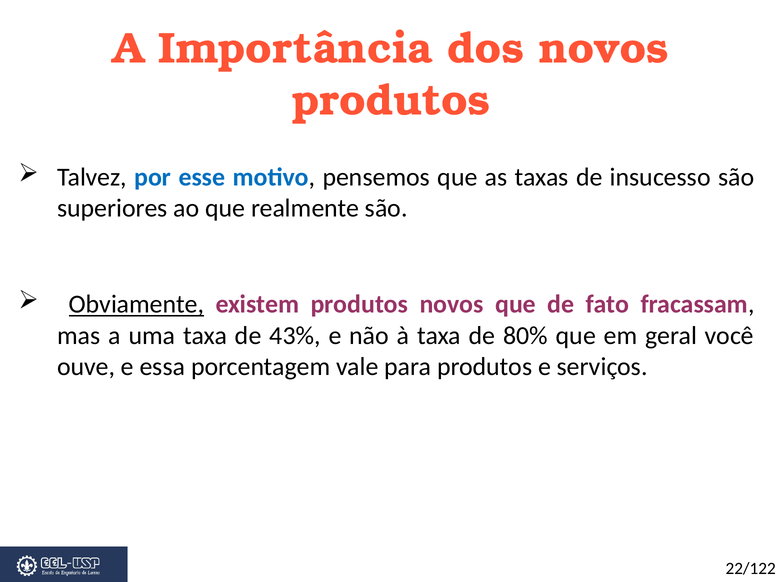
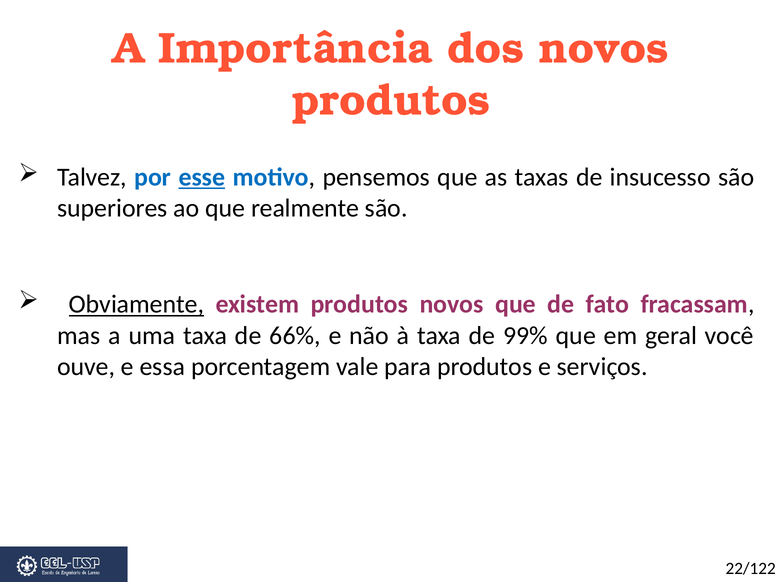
esse underline: none -> present
43%: 43% -> 66%
80%: 80% -> 99%
